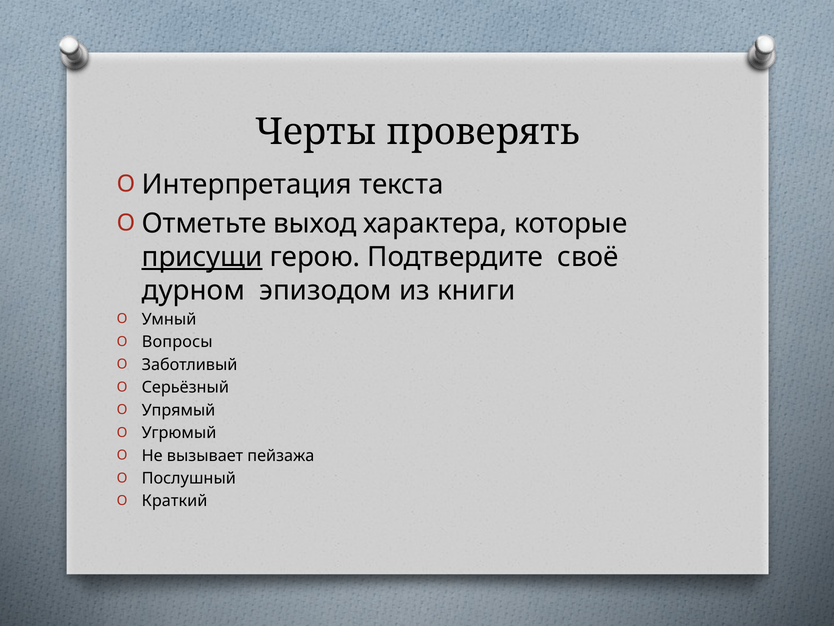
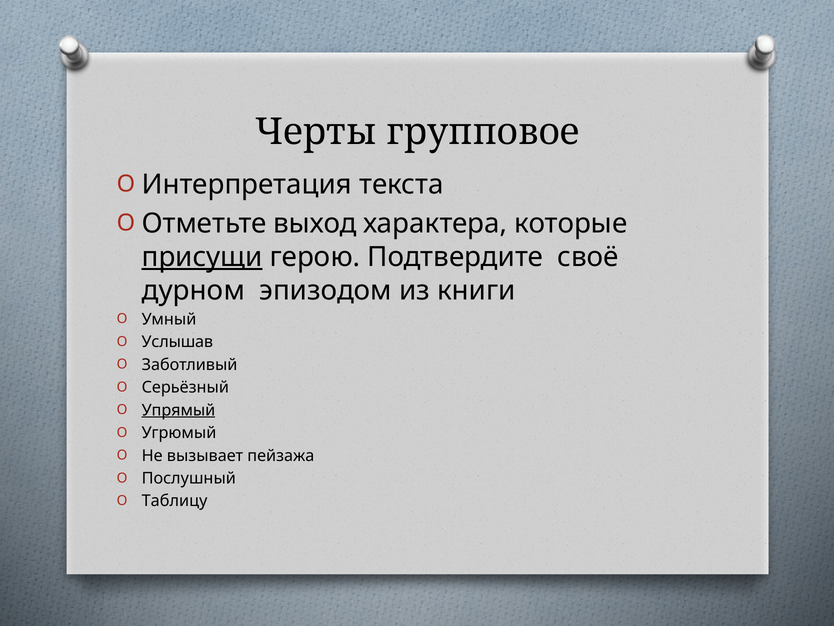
проверять: проверять -> групповое
Вопросы: Вопросы -> Услышав
Упрямый underline: none -> present
Краткий: Краткий -> Таблицу
